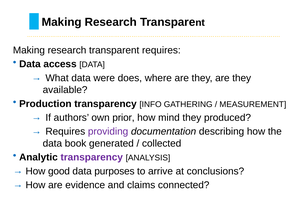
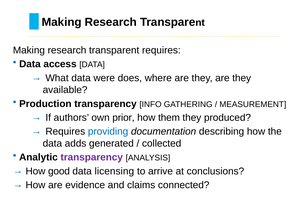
mind: mind -> them
providing colour: purple -> blue
book: book -> adds
purposes: purposes -> licensing
